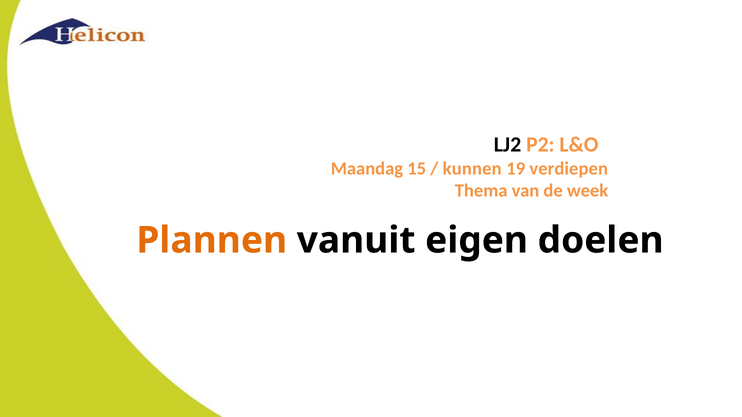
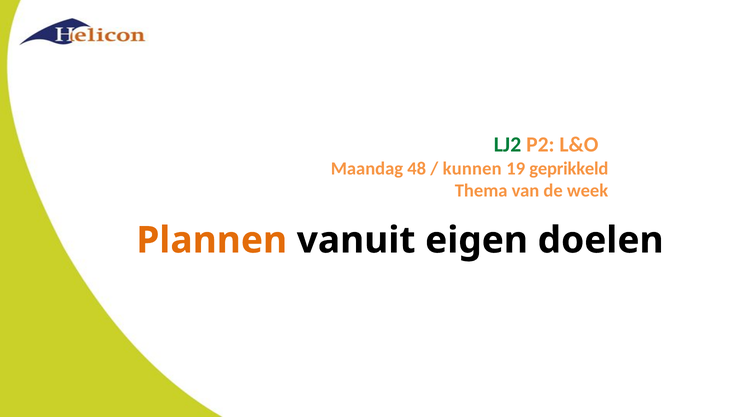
LJ2 colour: black -> green
15: 15 -> 48
verdiepen: verdiepen -> geprikkeld
